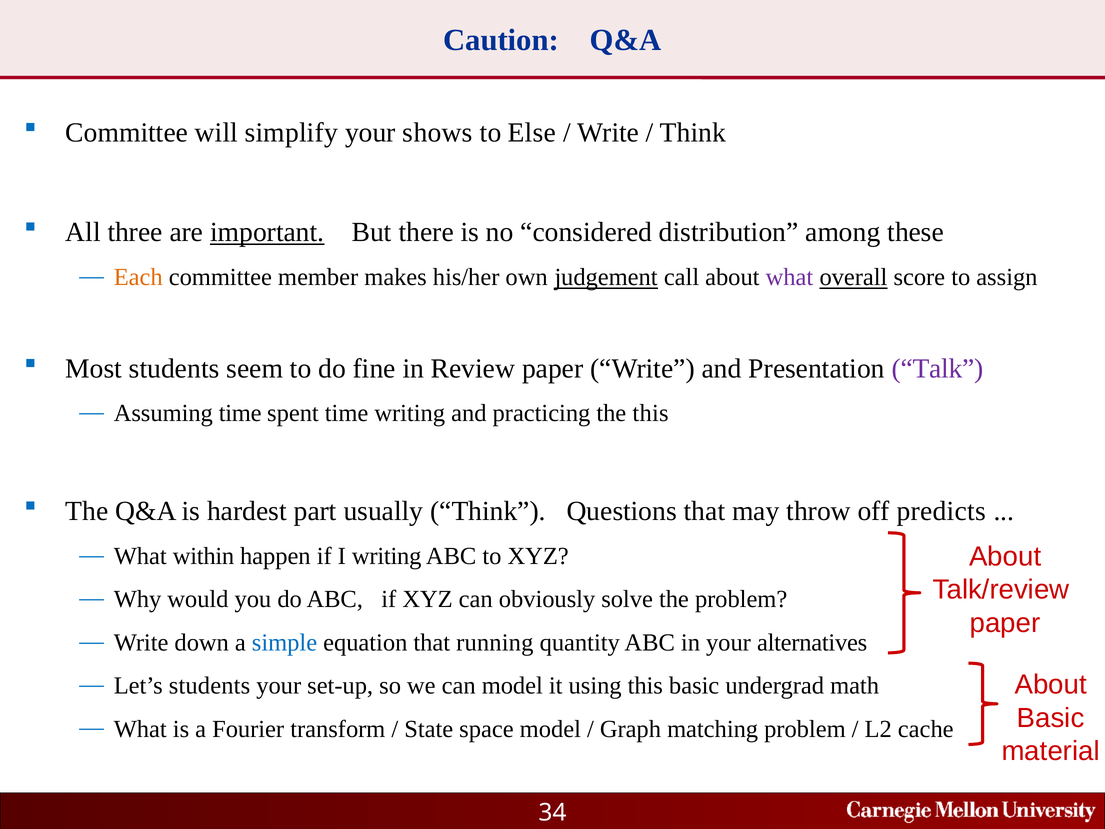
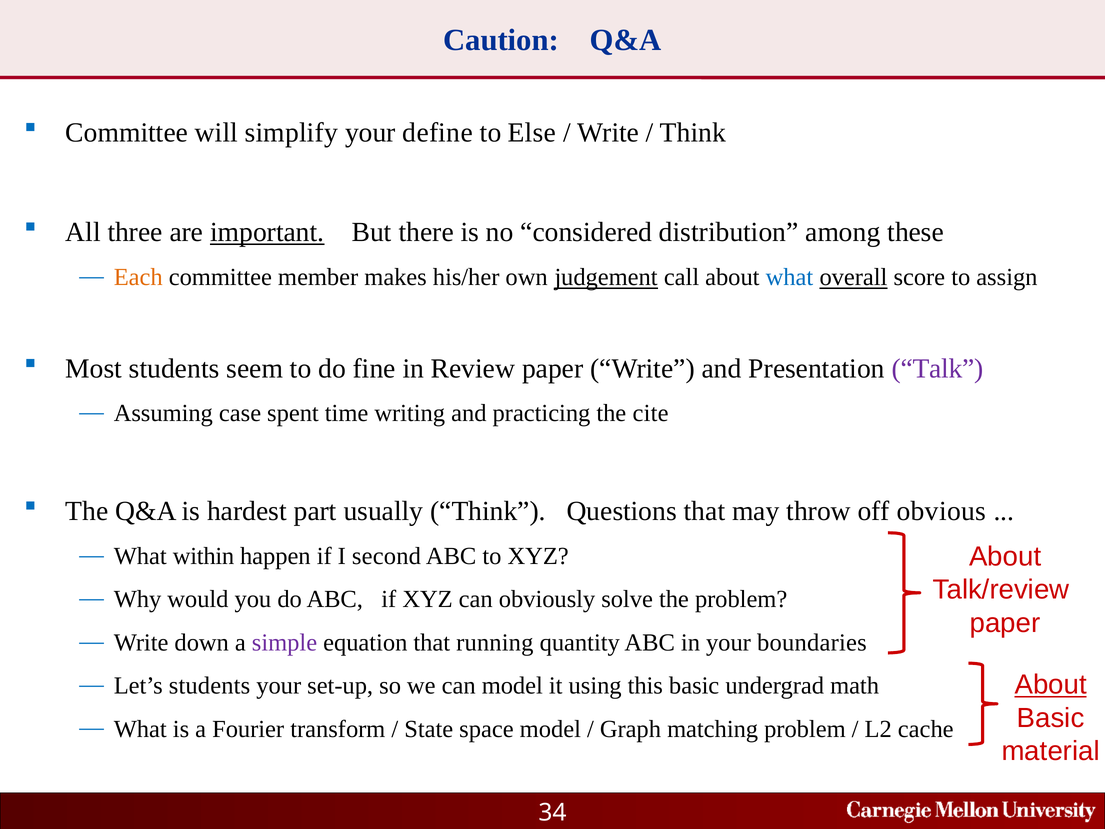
shows: shows -> define
what at (789, 277) colour: purple -> blue
Assuming time: time -> case
the this: this -> cite
predicts: predicts -> obvious
I writing: writing -> second
simple colour: blue -> purple
alternatives: alternatives -> boundaries
About at (1051, 685) underline: none -> present
